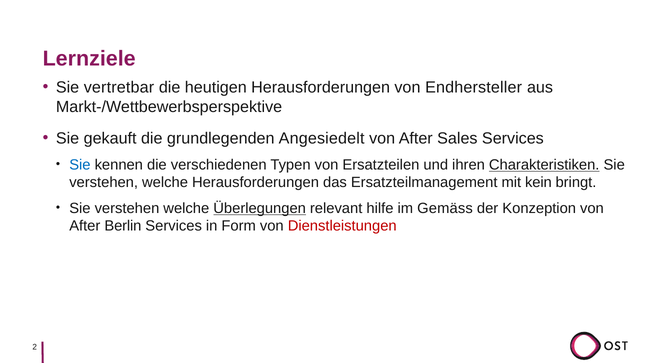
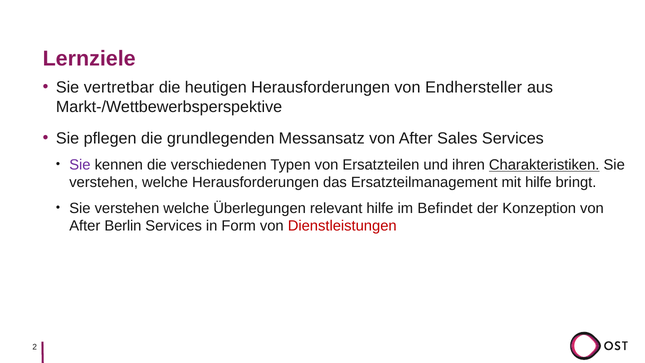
gekauft: gekauft -> pflegen
Angesiedelt: Angesiedelt -> Messansatz
Sie at (80, 165) colour: blue -> purple
mit kein: kein -> hilfe
Überlegungen underline: present -> none
Gemäss: Gemäss -> Befindet
